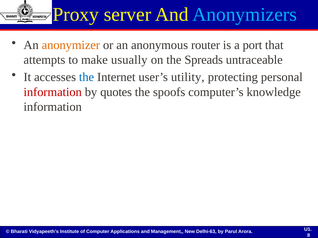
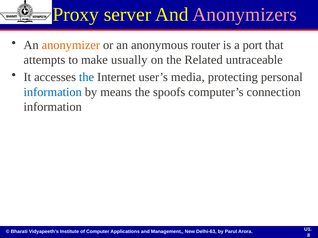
Anonymizers colour: light blue -> pink
Spreads: Spreads -> Related
utility: utility -> media
information at (53, 92) colour: red -> blue
quotes: quotes -> means
knowledge: knowledge -> connection
